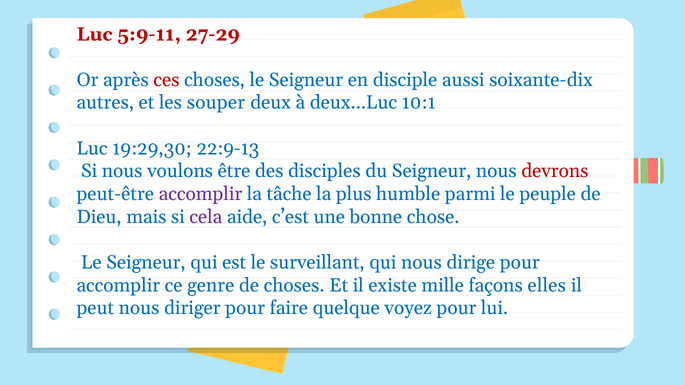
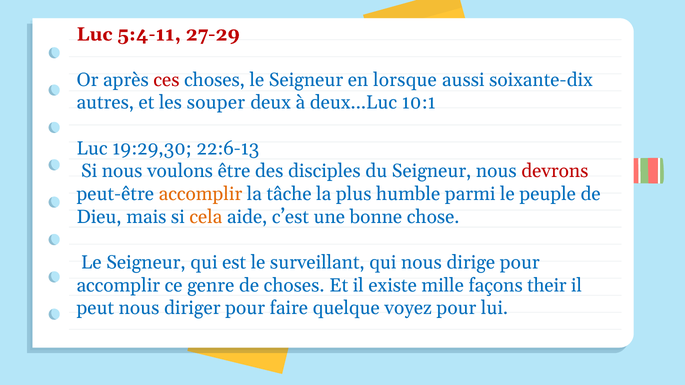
5:9-11: 5:9-11 -> 5:4-11
disciple: disciple -> lorsque
22:9-13: 22:9-13 -> 22:6-13
accomplir at (200, 194) colour: purple -> orange
cela colour: purple -> orange
elles: elles -> their
